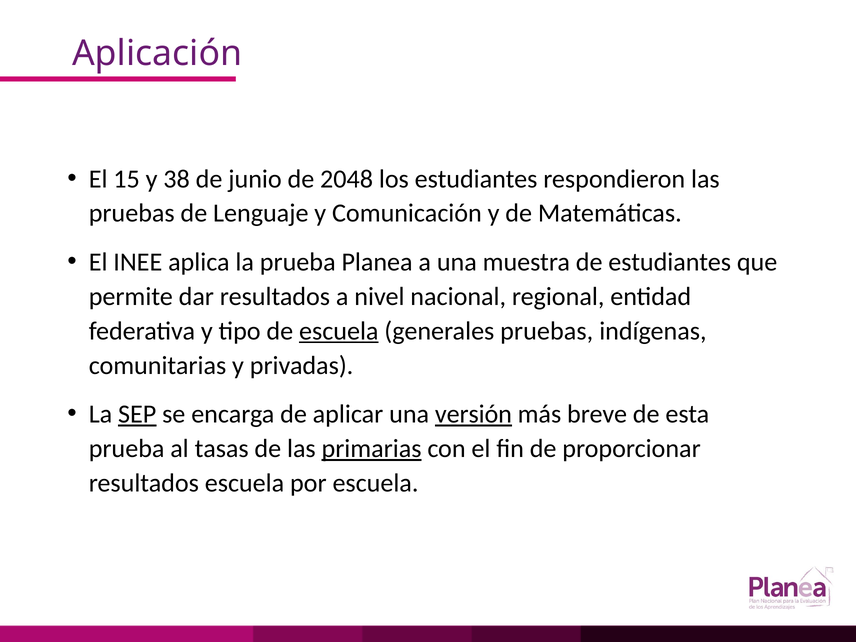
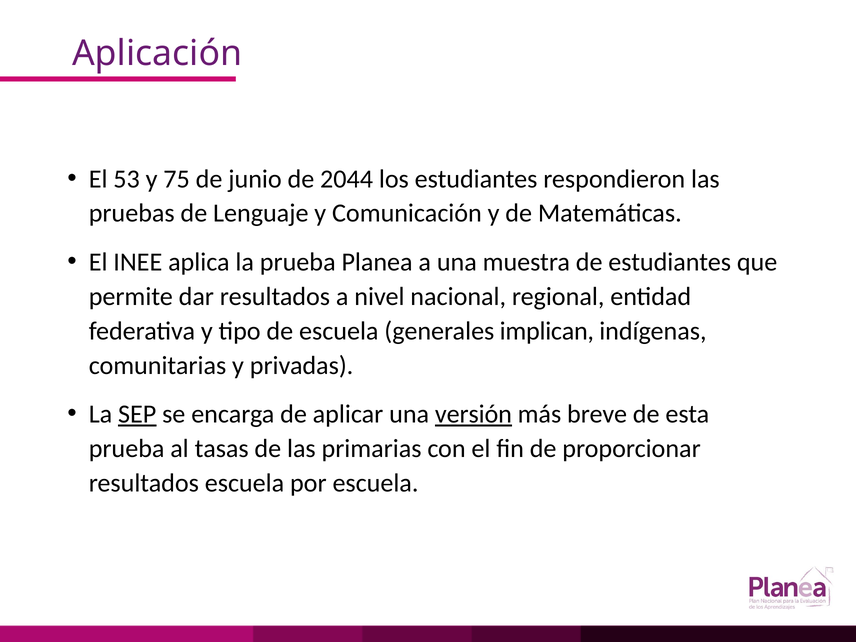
15: 15 -> 53
38: 38 -> 75
2048: 2048 -> 2044
escuela at (339, 331) underline: present -> none
generales pruebas: pruebas -> implican
primarias underline: present -> none
